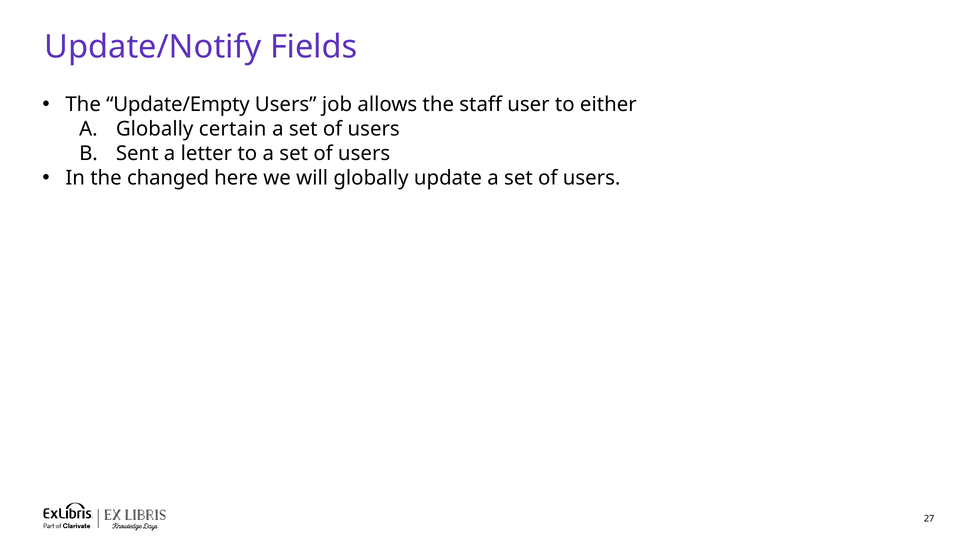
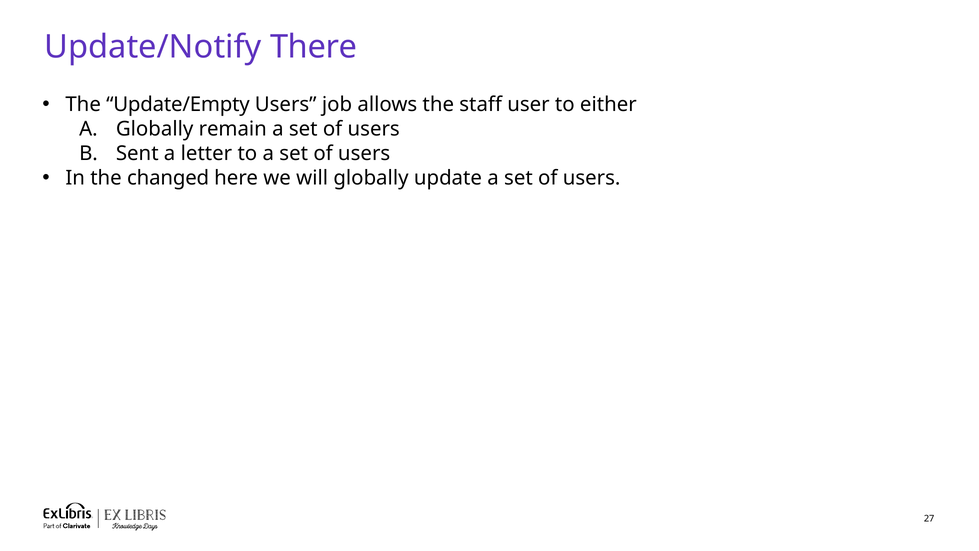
Fields: Fields -> There
certain: certain -> remain
